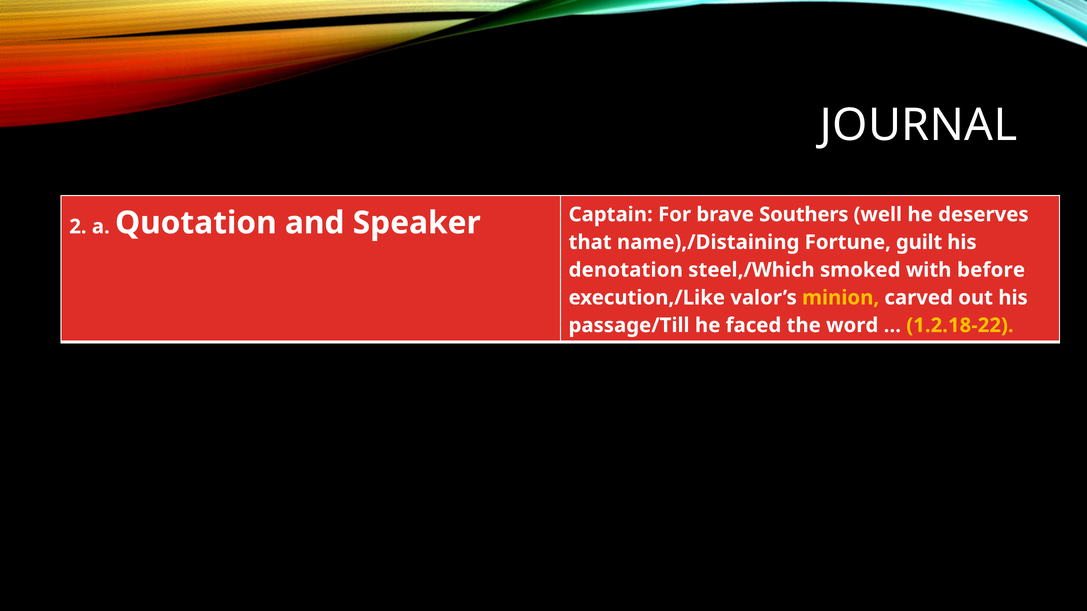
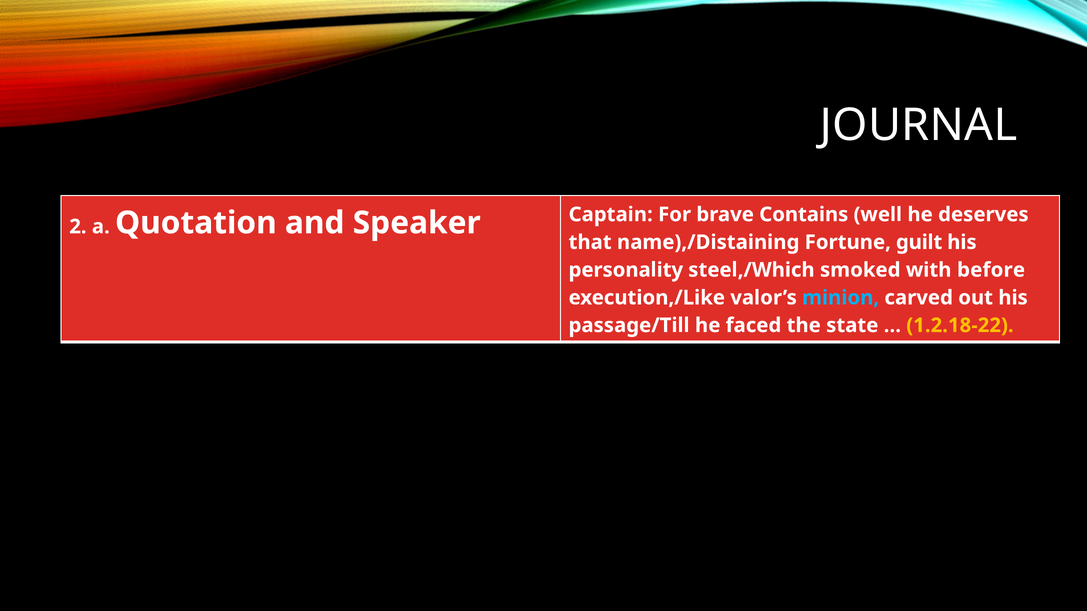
Southers: Southers -> Contains
denotation: denotation -> personality
minion colour: yellow -> light blue
word: word -> state
